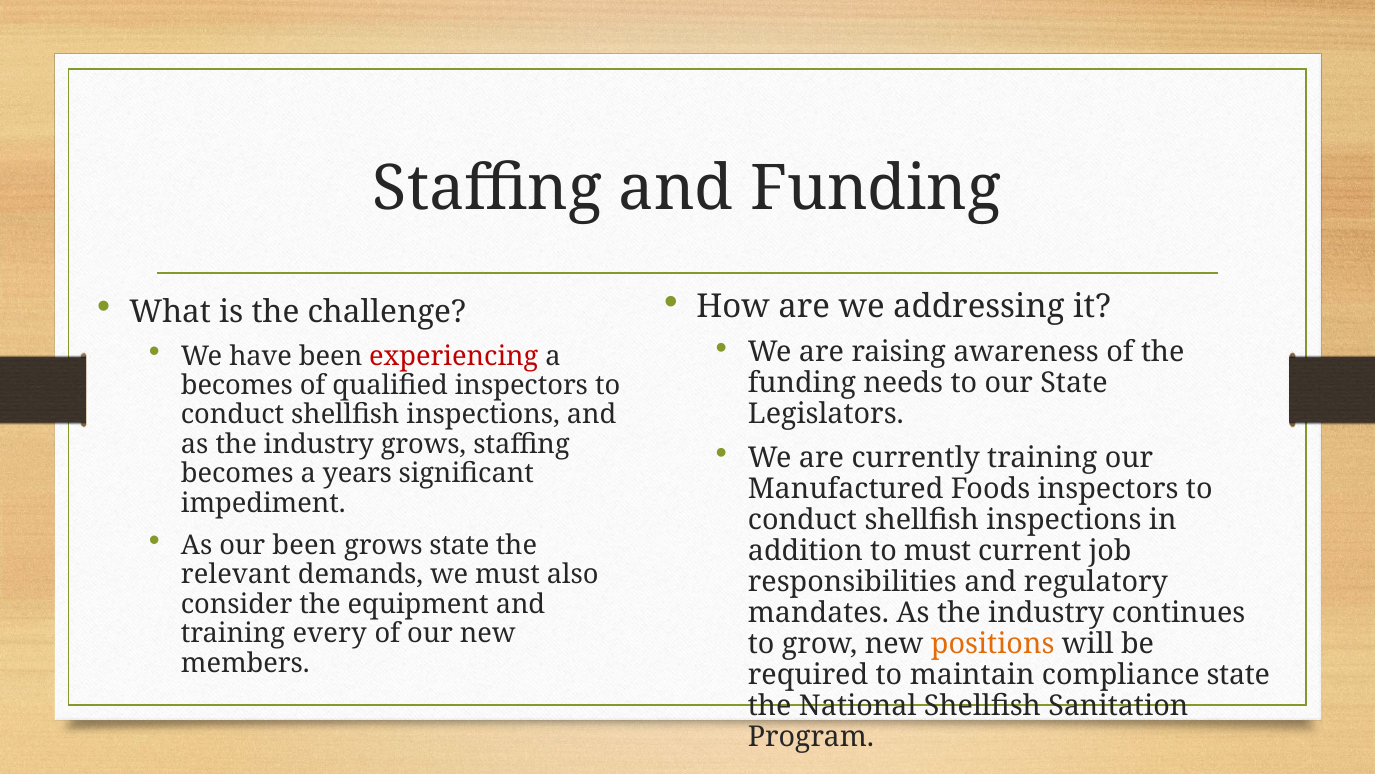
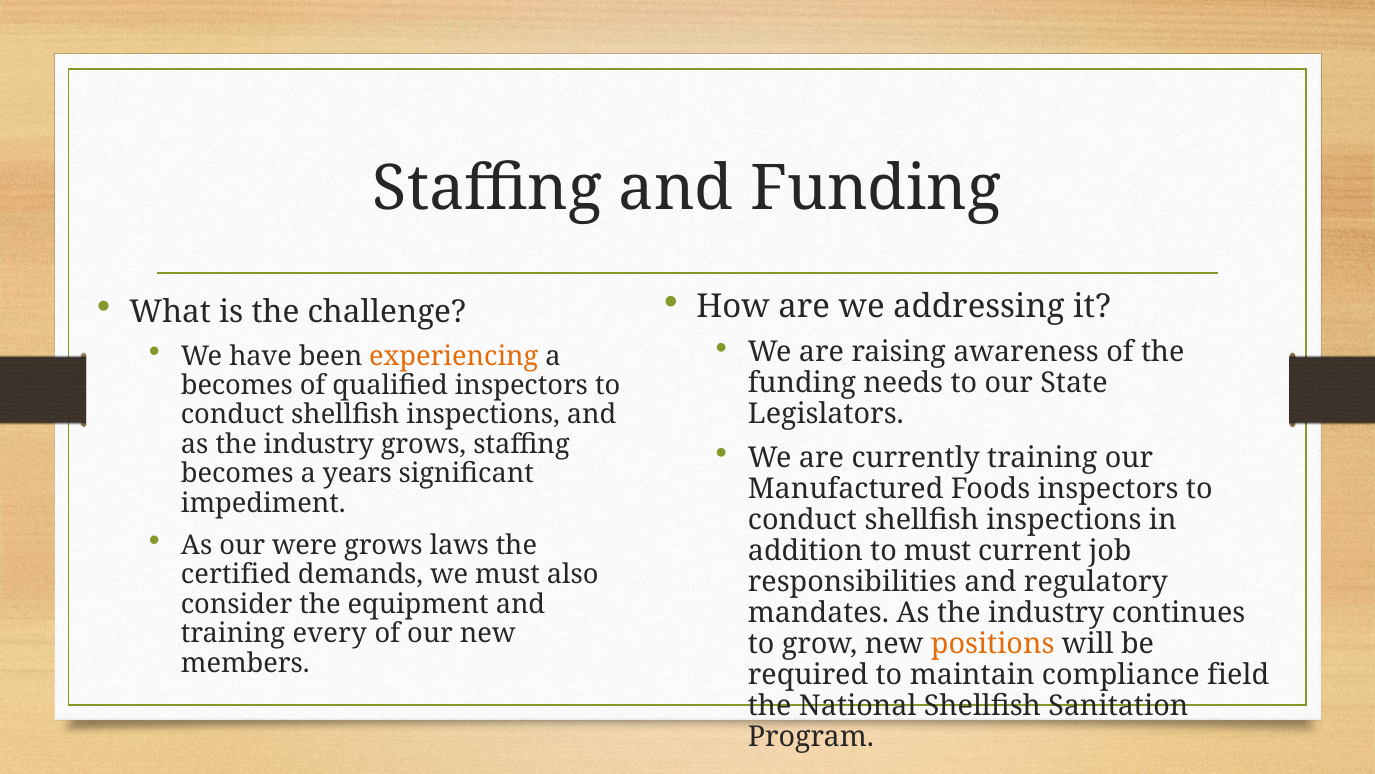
experiencing colour: red -> orange
our been: been -> were
grows state: state -> laws
relevant: relevant -> certified
compliance state: state -> field
